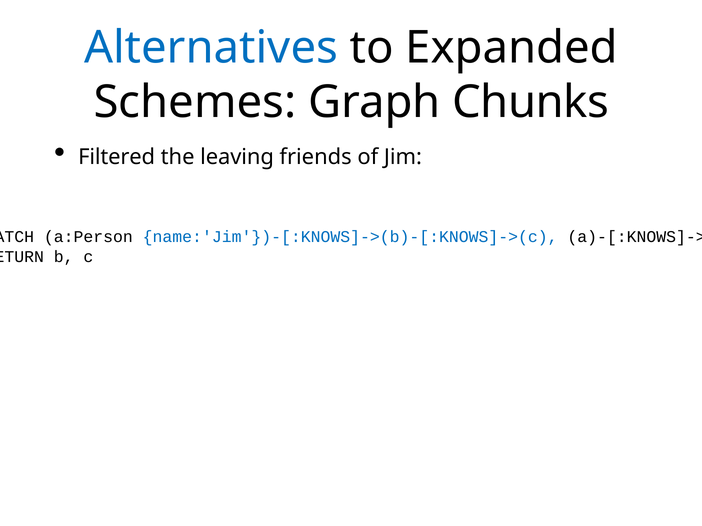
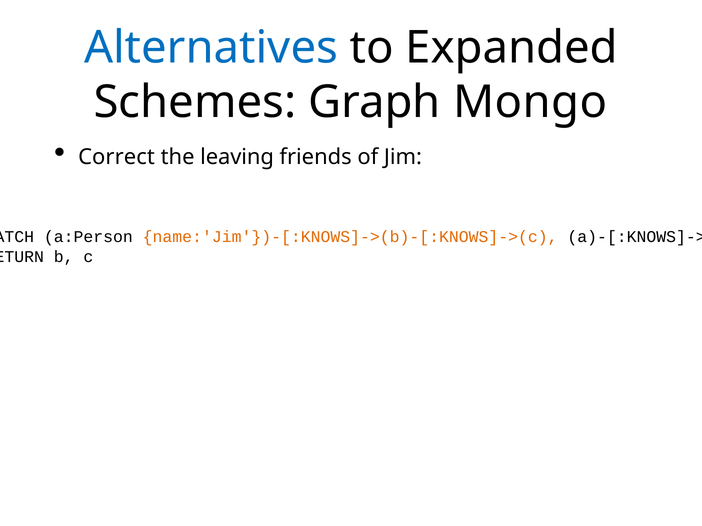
Chunks: Chunks -> Mongo
Filtered: Filtered -> Correct
name:'Jim'})-[:KNOWS]->(b)-[:KNOWS]->(c colour: blue -> orange
